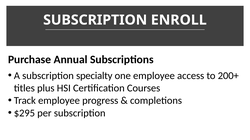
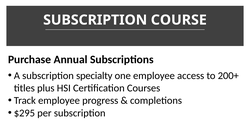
ENROLL: ENROLL -> COURSE
